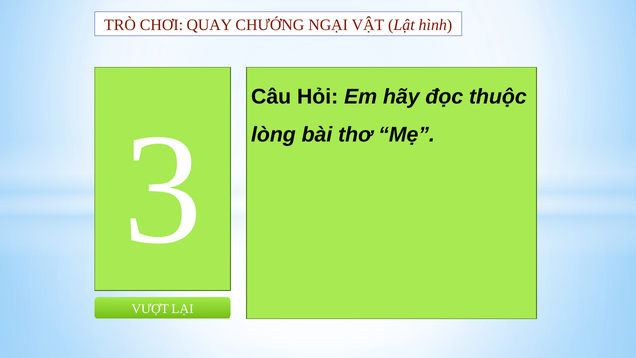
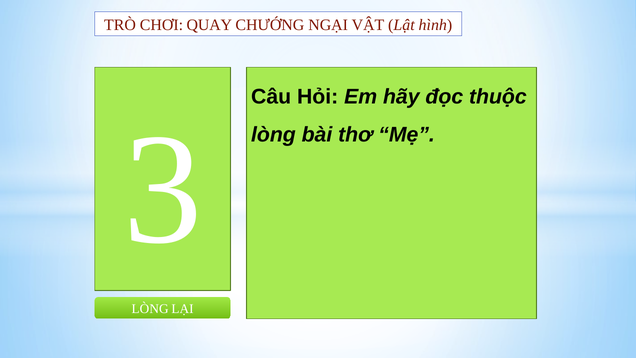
VƯỢT at (150, 309): VƯỢT -> LÒNG
